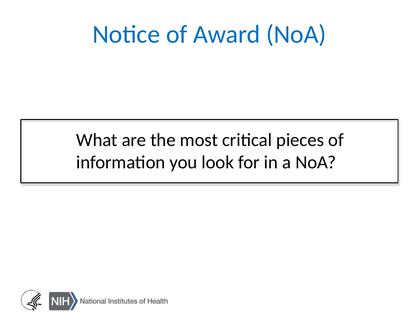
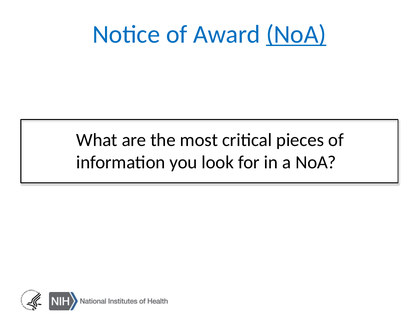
NoA at (296, 34) underline: none -> present
